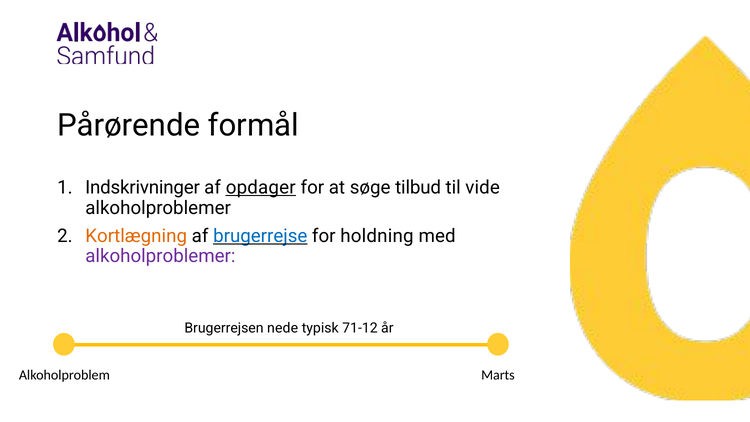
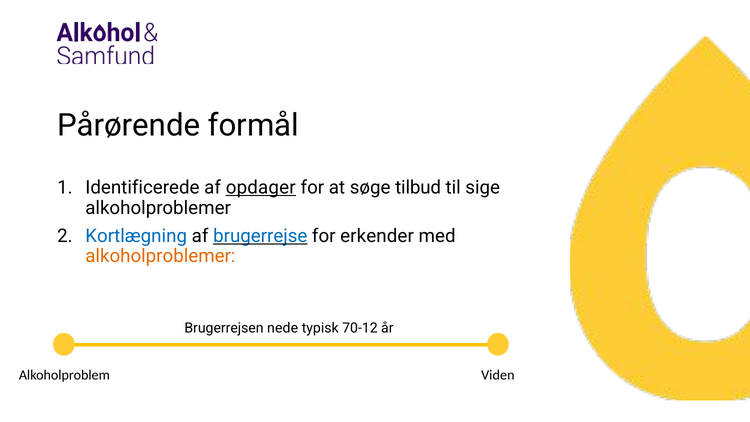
Indskrivninger: Indskrivninger -> Identificerede
vide: vide -> sige
Kortlægning colour: orange -> blue
holdning: holdning -> erkender
alkoholproblemer at (160, 256) colour: purple -> orange
71-12: 71-12 -> 70-12
Marts: Marts -> Viden
